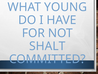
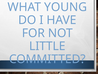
SHALT: SHALT -> LITTLE
